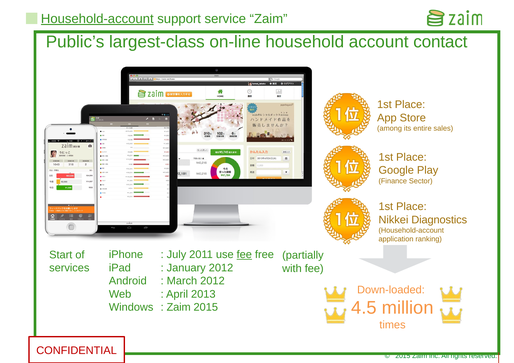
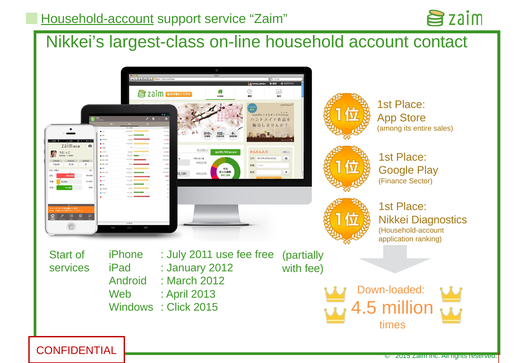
Public’s: Public’s -> Nikkei’s
fee at (244, 255) underline: present -> none
Zaim at (179, 308): Zaim -> Click
